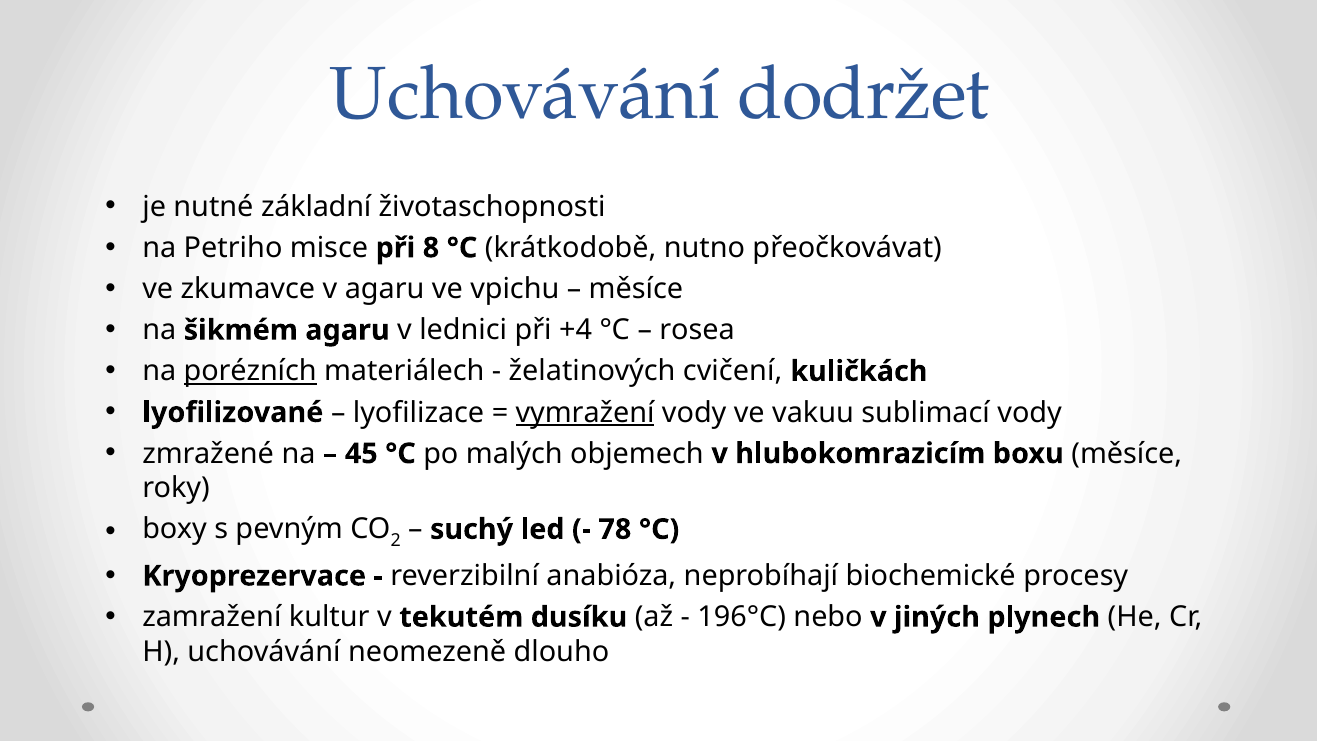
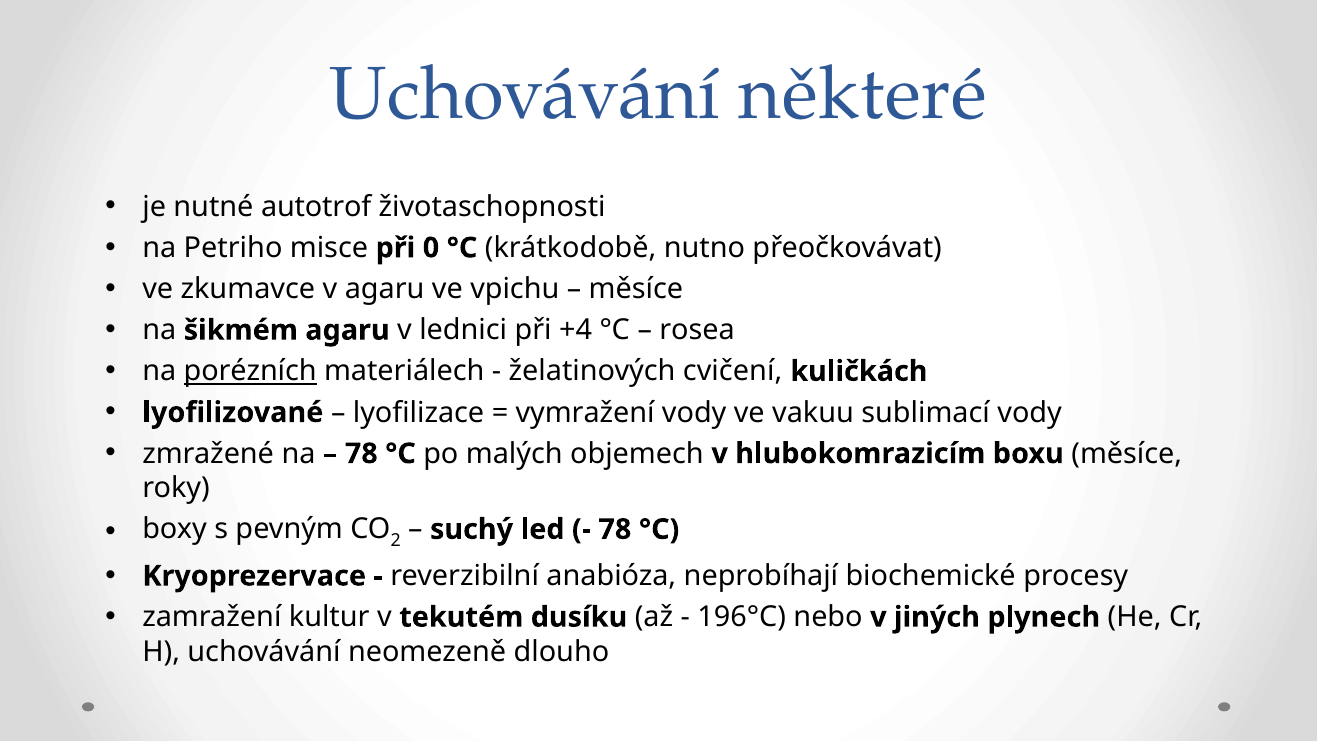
dodržet: dodržet -> některé
základní: základní -> autotrof
8: 8 -> 0
vymražení underline: present -> none
45 at (361, 454): 45 -> 78
